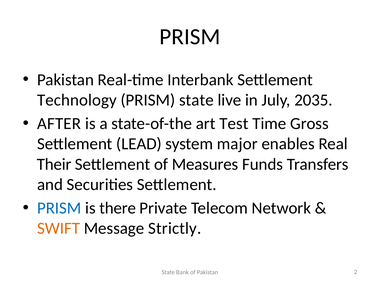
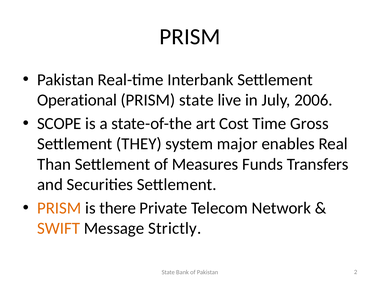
Technology: Technology -> Operational
2035: 2035 -> 2006
AFTER: AFTER -> SCOPE
Test: Test -> Cost
LEAD: LEAD -> THEY
Their: Their -> Than
PRISM at (59, 208) colour: blue -> orange
